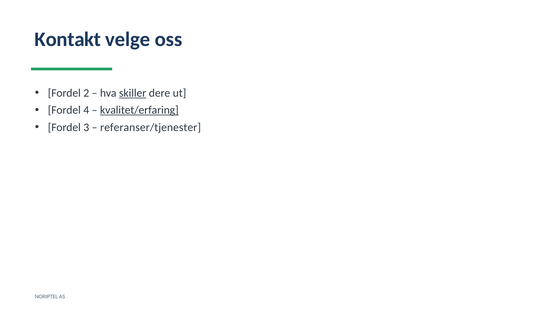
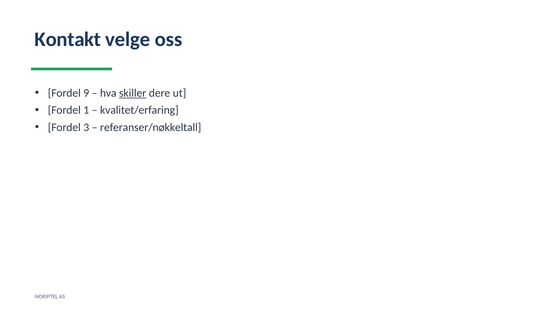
2: 2 -> 9
4: 4 -> 1
kvalitet/erfaring underline: present -> none
referanser/tjenester: referanser/tjenester -> referanser/nøkkeltall
